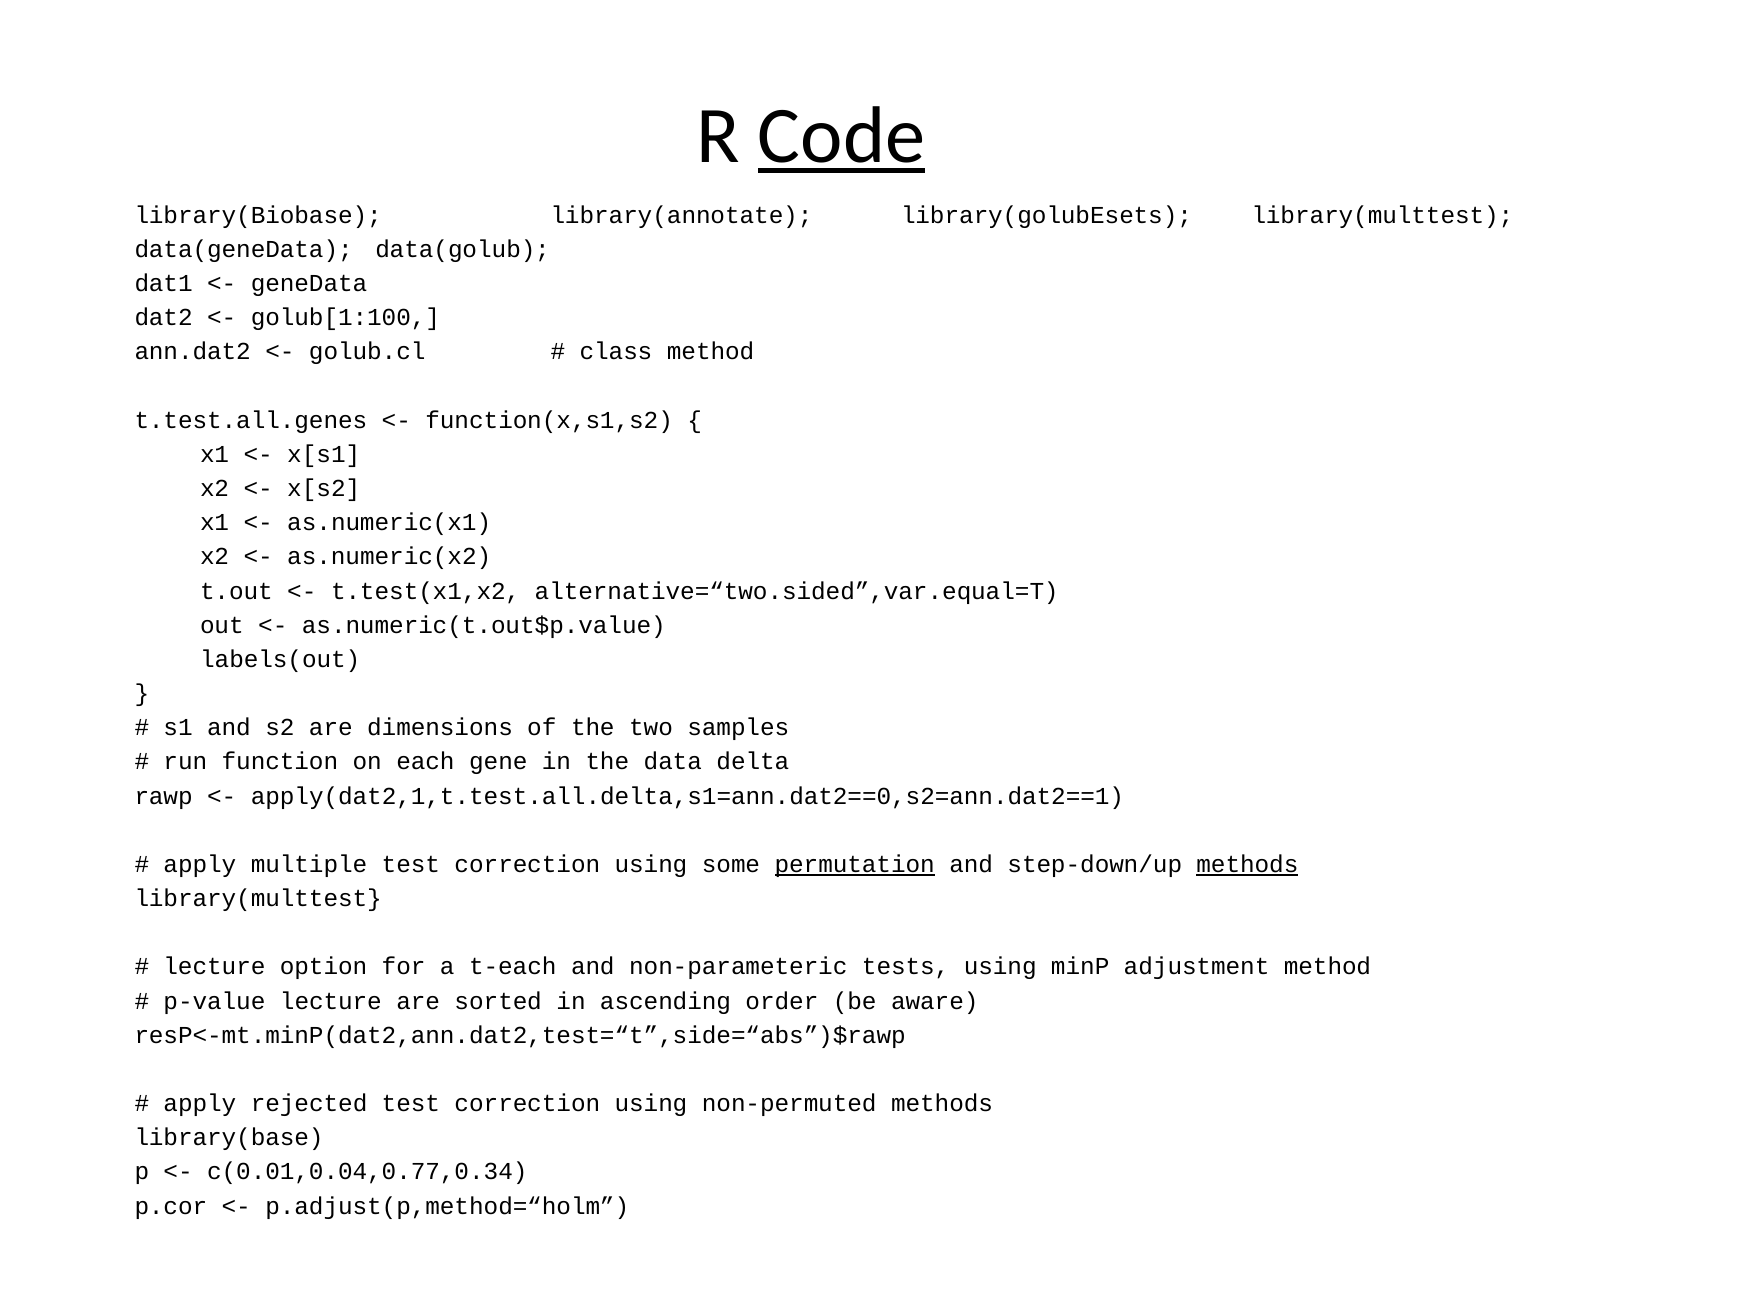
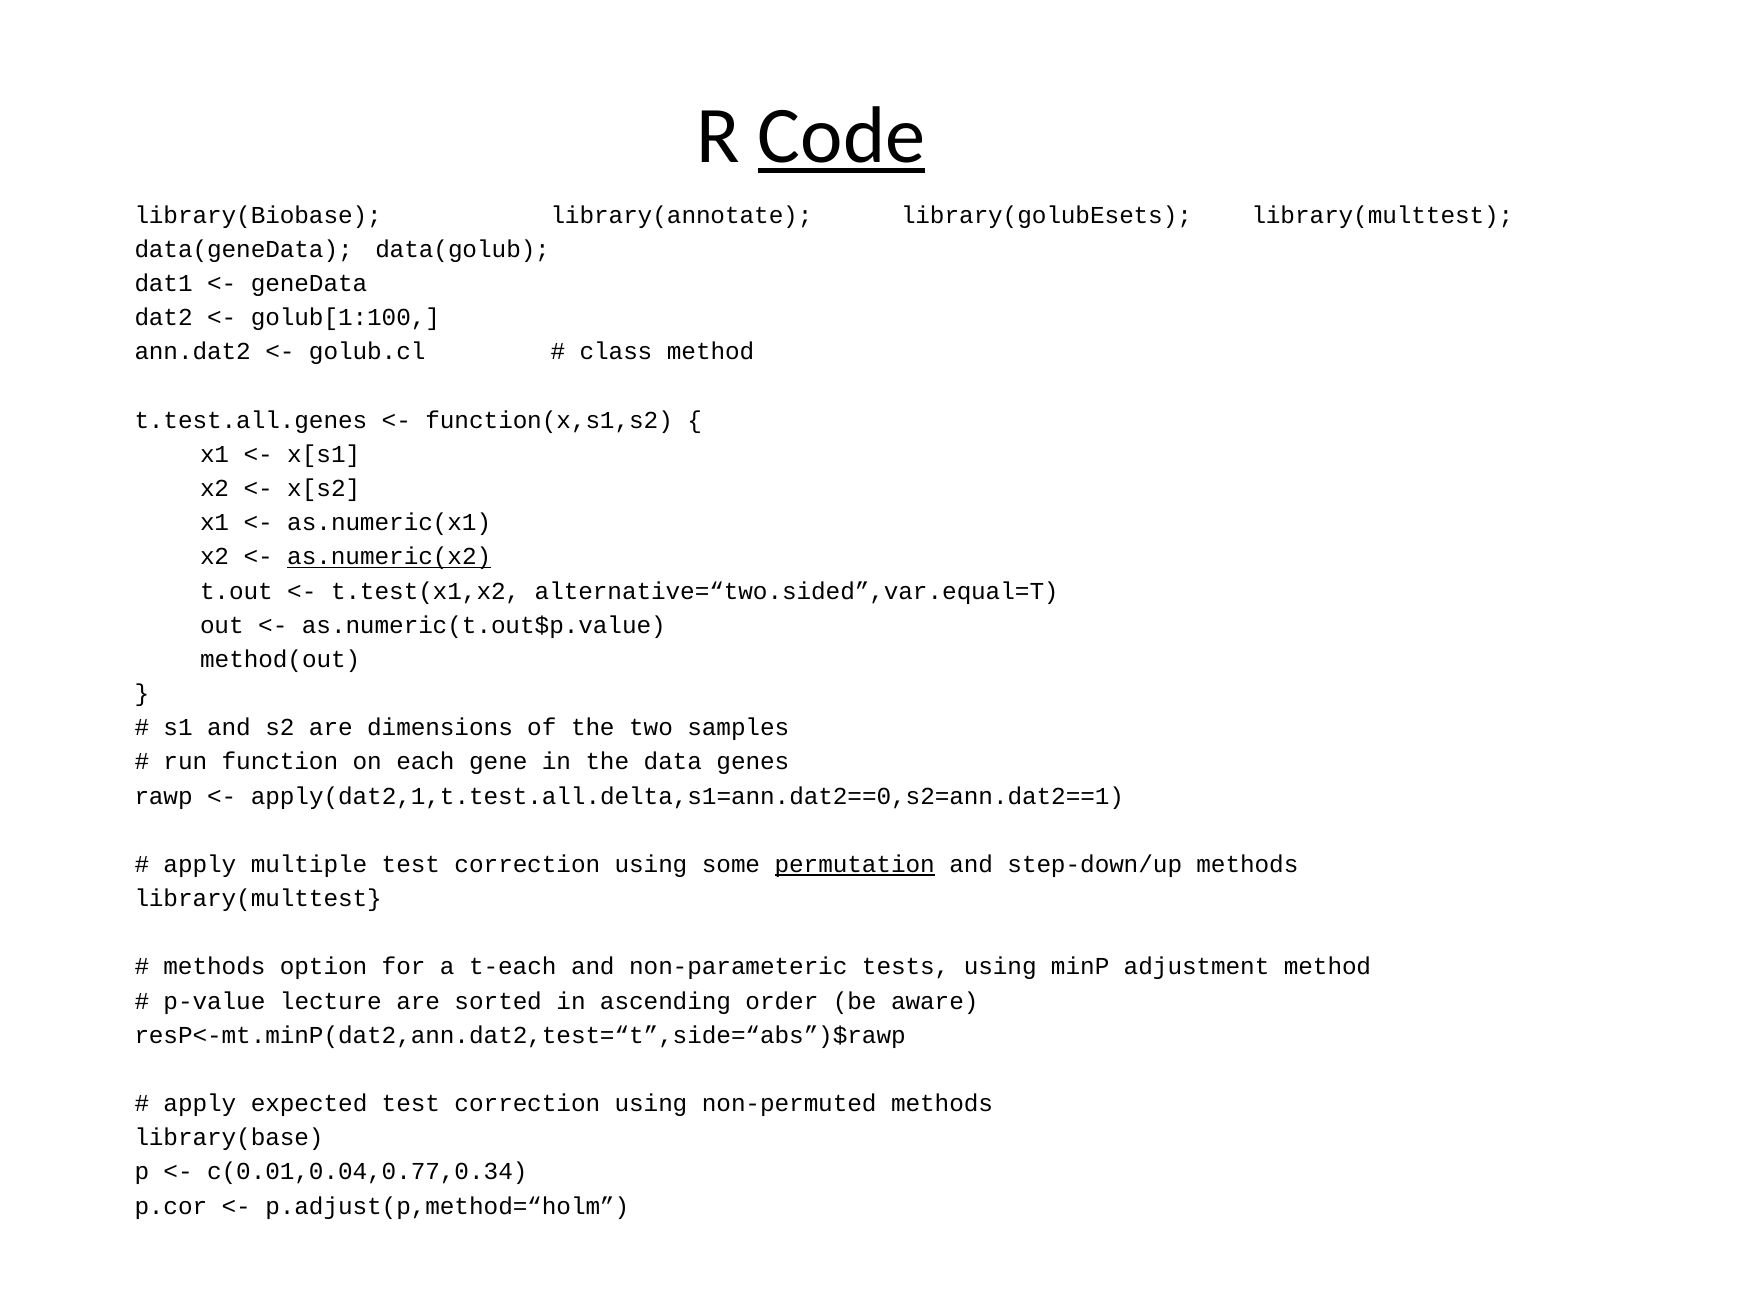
as.numeric(x2 underline: none -> present
labels(out: labels(out -> method(out
delta: delta -> genes
methods at (1247, 864) underline: present -> none
lecture at (214, 967): lecture -> methods
rejected: rejected -> expected
